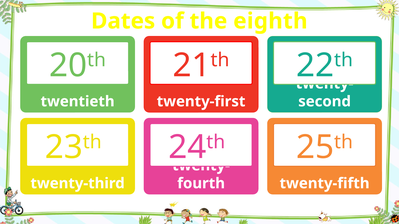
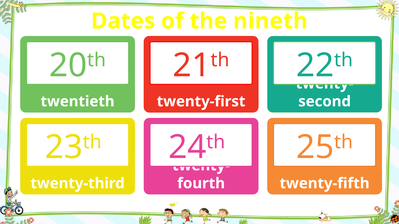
eighth: eighth -> nineth
